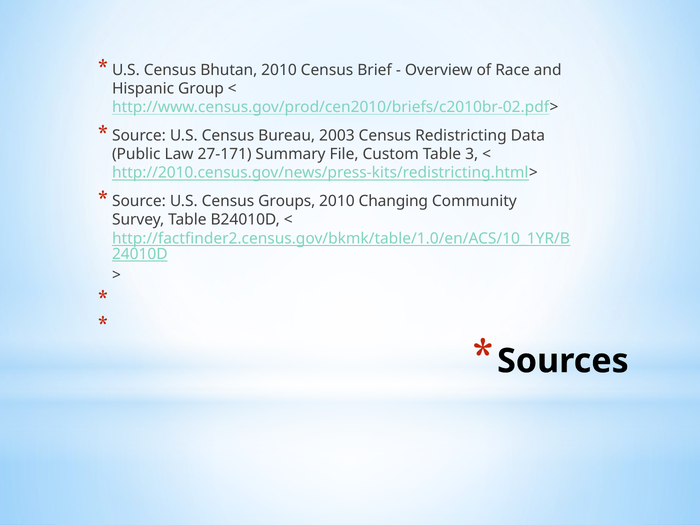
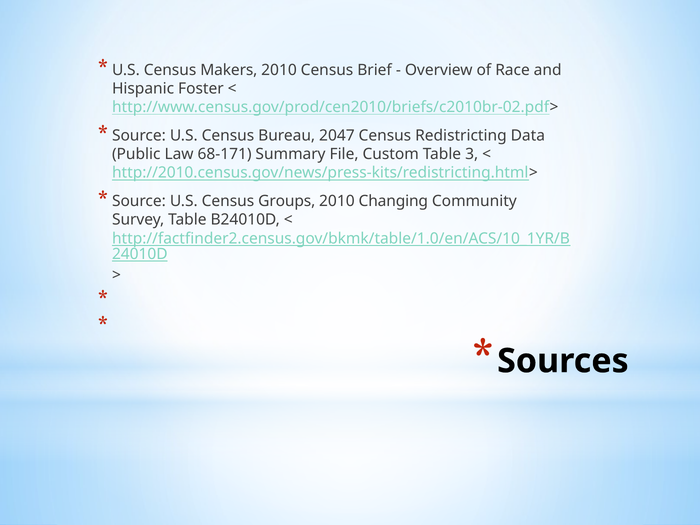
Bhutan: Bhutan -> Makers
Group: Group -> Foster
2003: 2003 -> 2047
27-171: 27-171 -> 68-171
